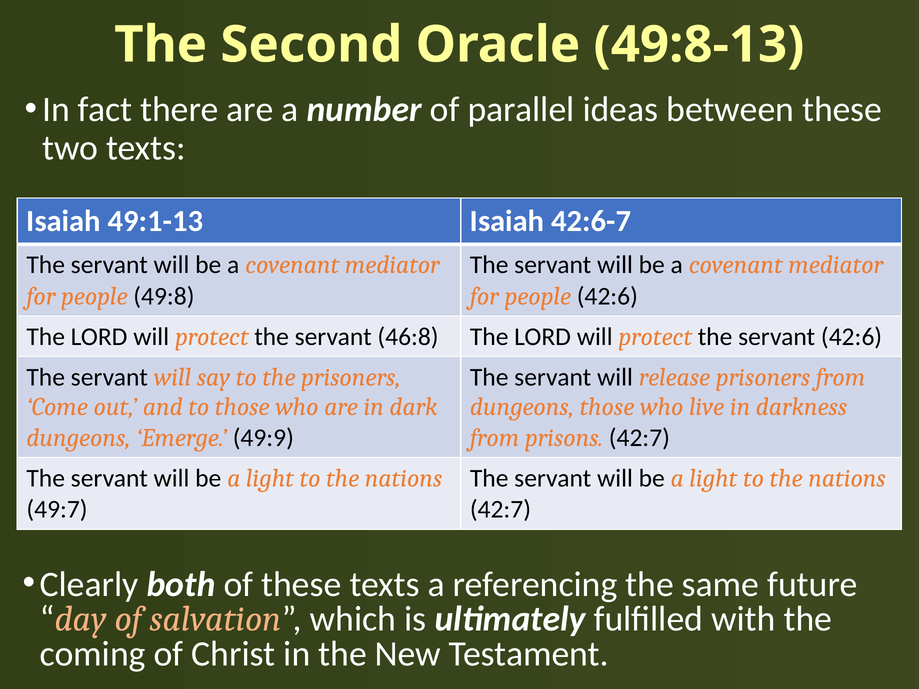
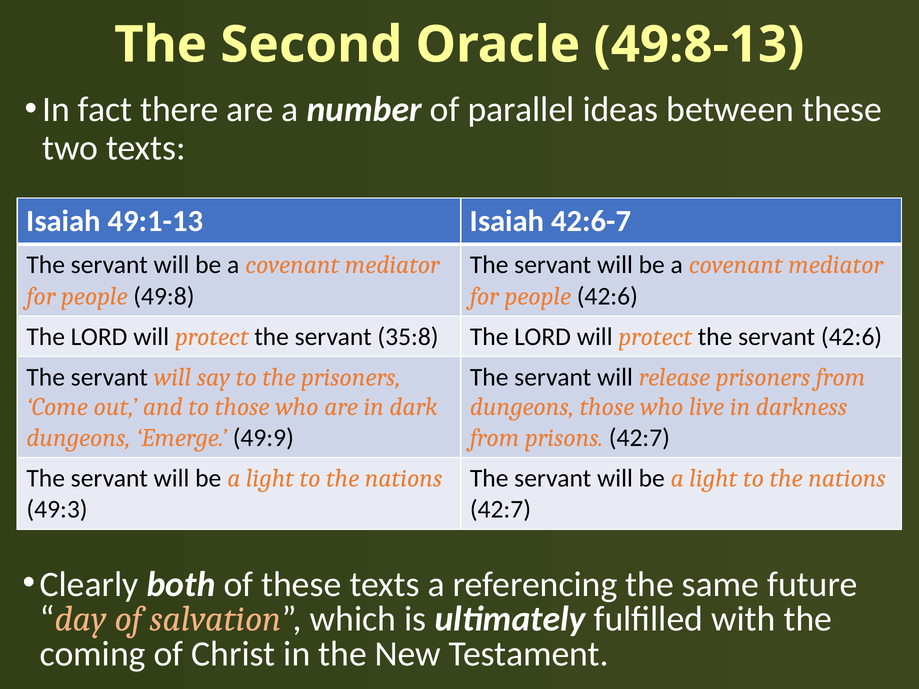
46:8: 46:8 -> 35:8
49:7: 49:7 -> 49:3
